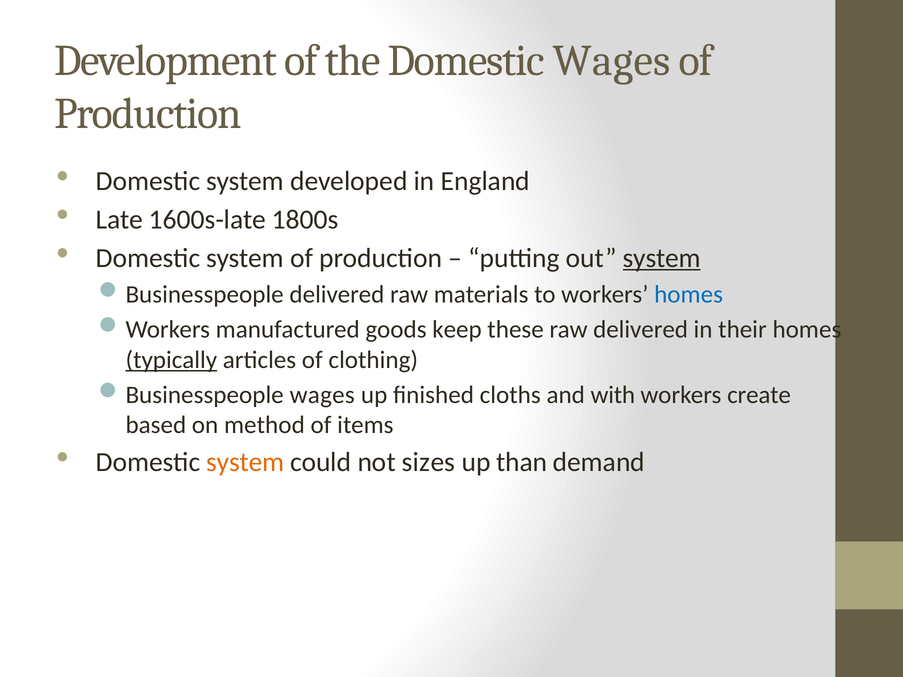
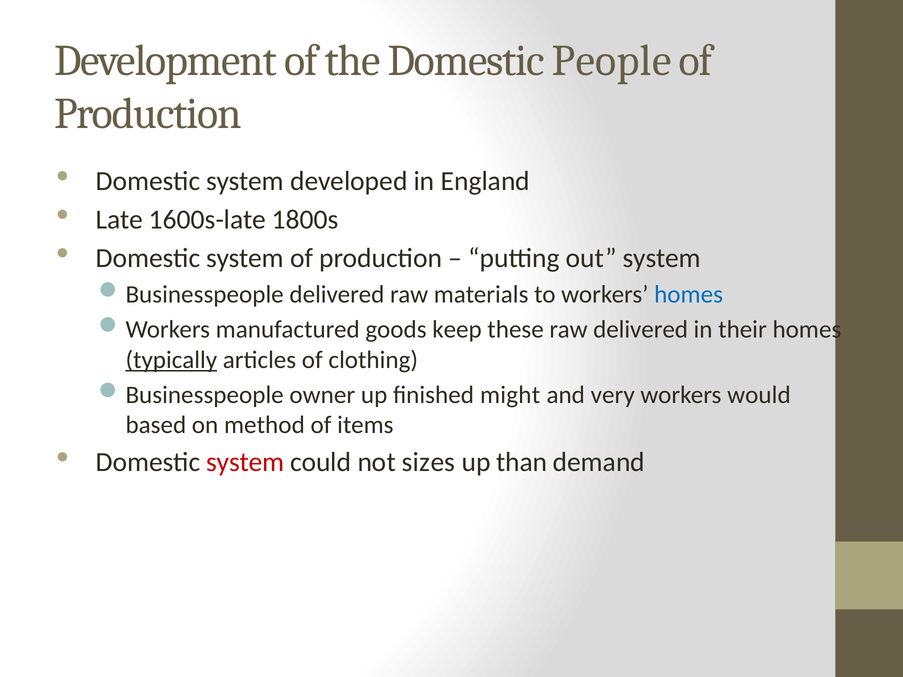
Domestic Wages: Wages -> People
system at (662, 258) underline: present -> none
Businesspeople wages: wages -> owner
cloths: cloths -> might
with: with -> very
create: create -> would
system at (245, 462) colour: orange -> red
